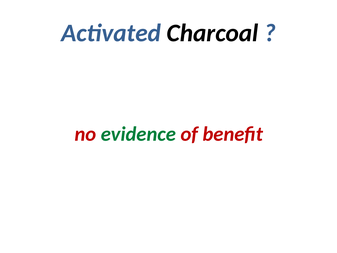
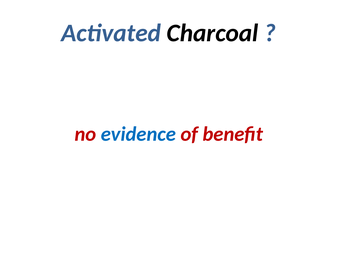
evidence colour: green -> blue
